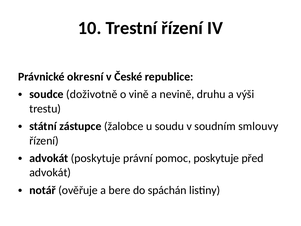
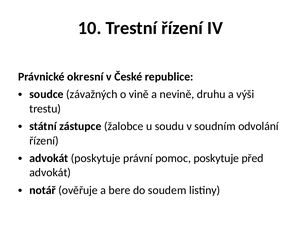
doživotně: doživotně -> závažných
smlouvy: smlouvy -> odvolání
spáchán: spáchán -> soudem
